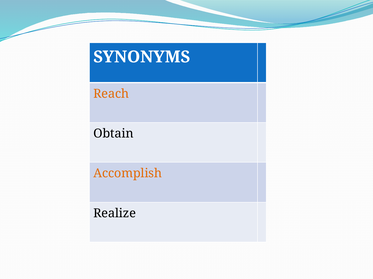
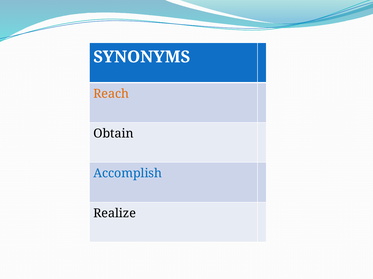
Accomplish colour: orange -> blue
